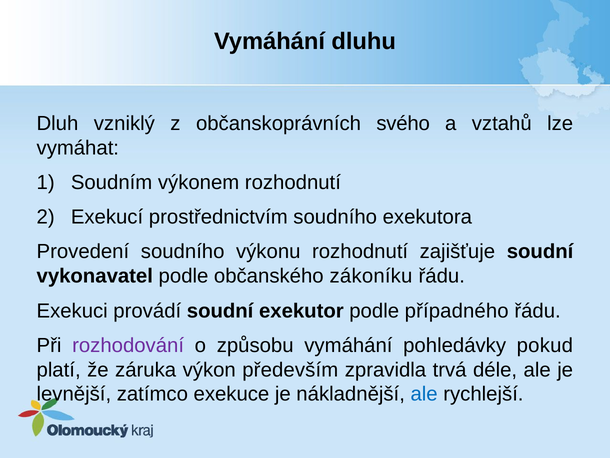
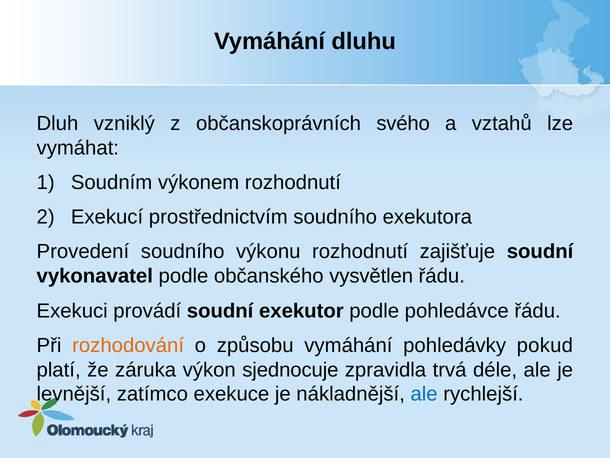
zákoníku: zákoníku -> vysvětlen
případného: případného -> pohledávce
rozhodování colour: purple -> orange
především: především -> sjednocuje
